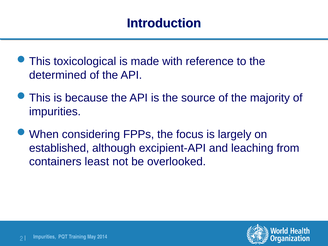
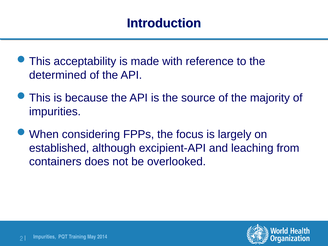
toxicological: toxicological -> acceptability
least: least -> does
